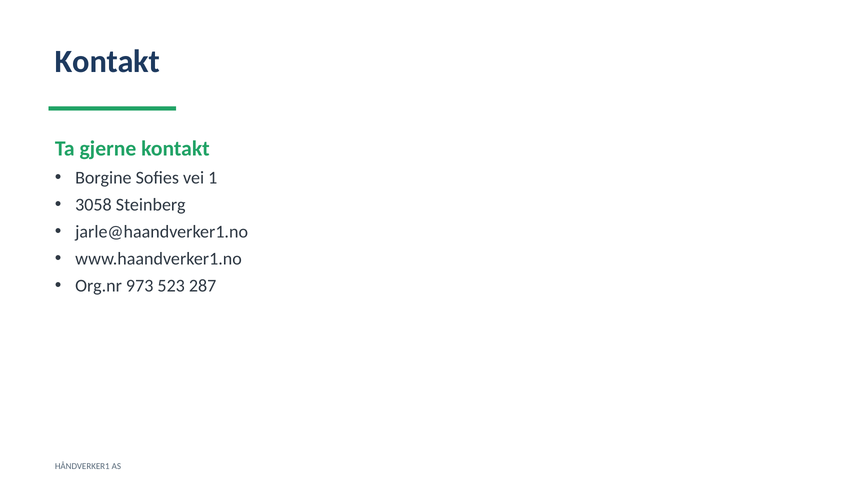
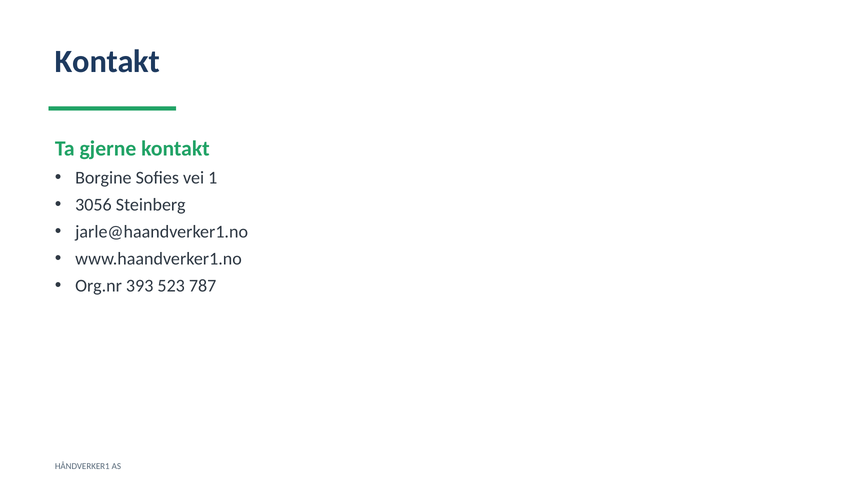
3058: 3058 -> 3056
973: 973 -> 393
287: 287 -> 787
